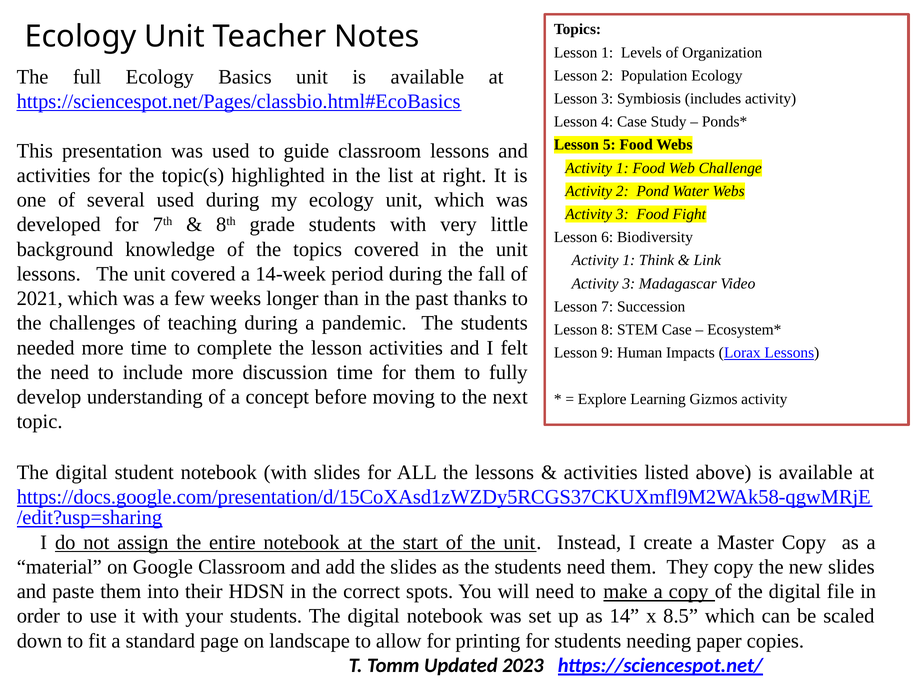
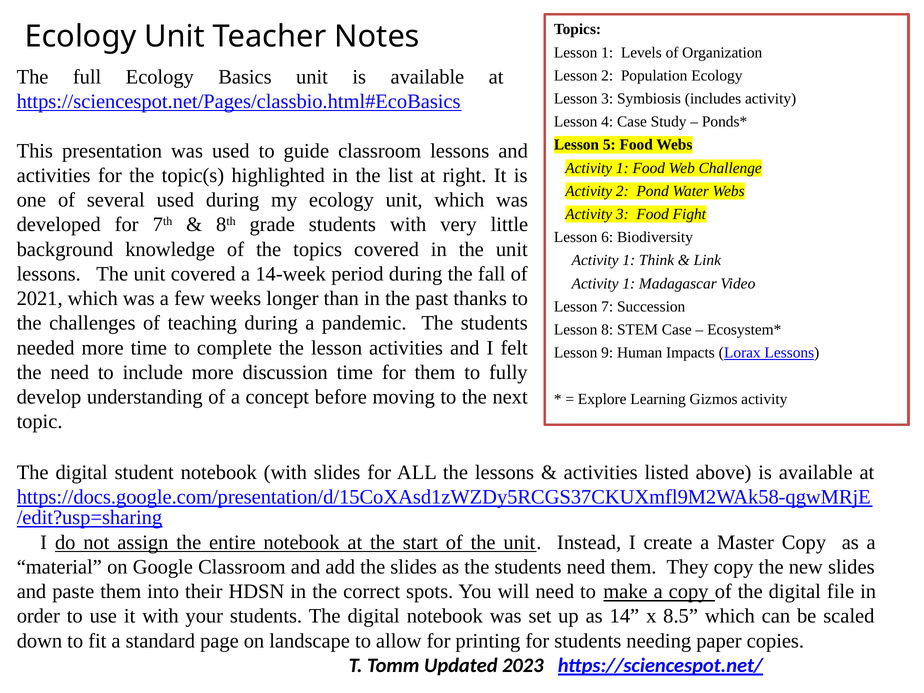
3 at (629, 283): 3 -> 1
